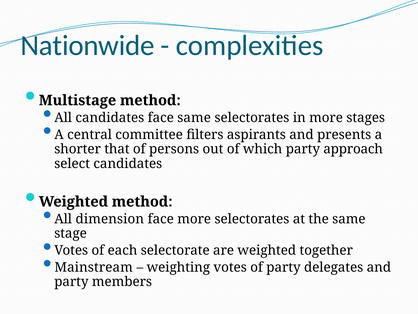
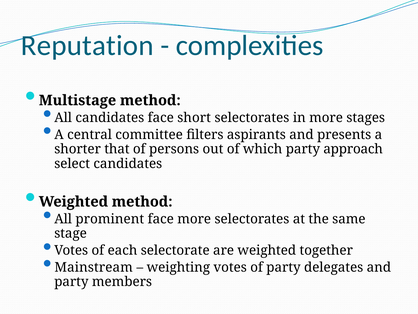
Nationwide: Nationwide -> Reputation
face same: same -> short
dimension: dimension -> prominent
